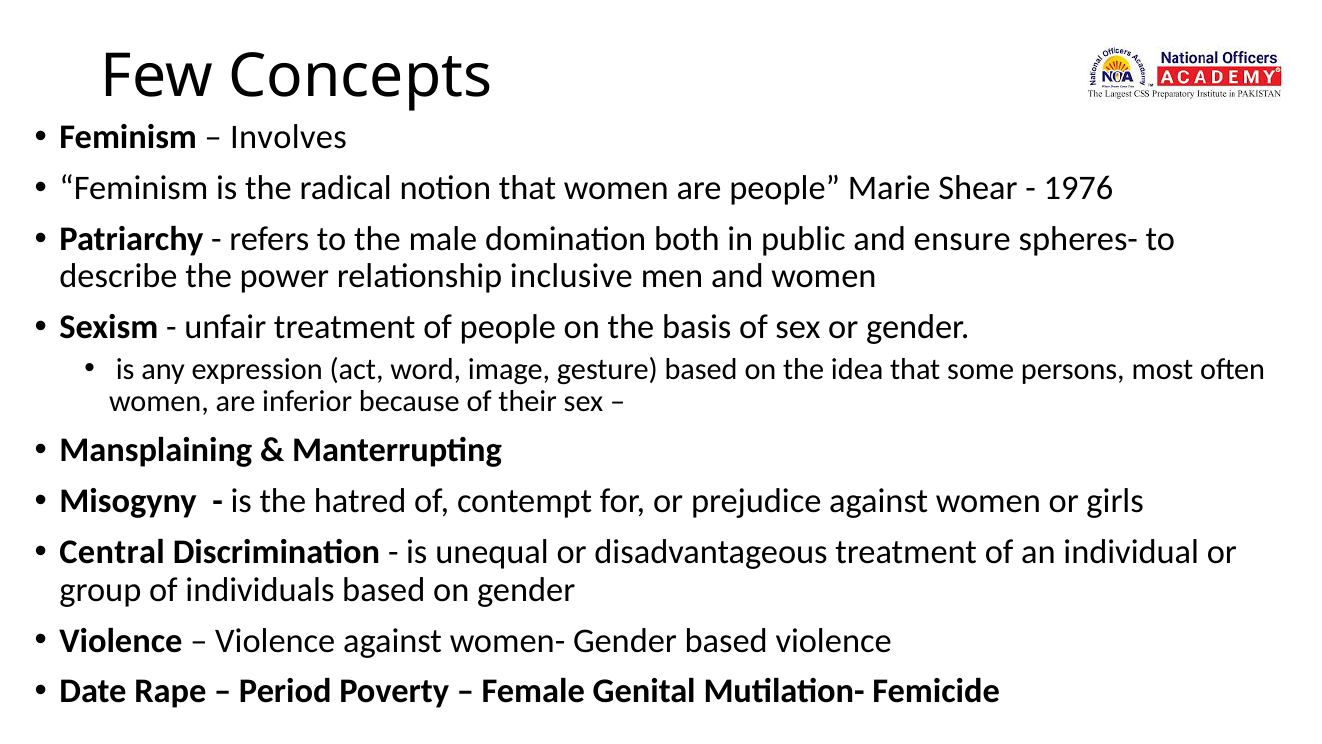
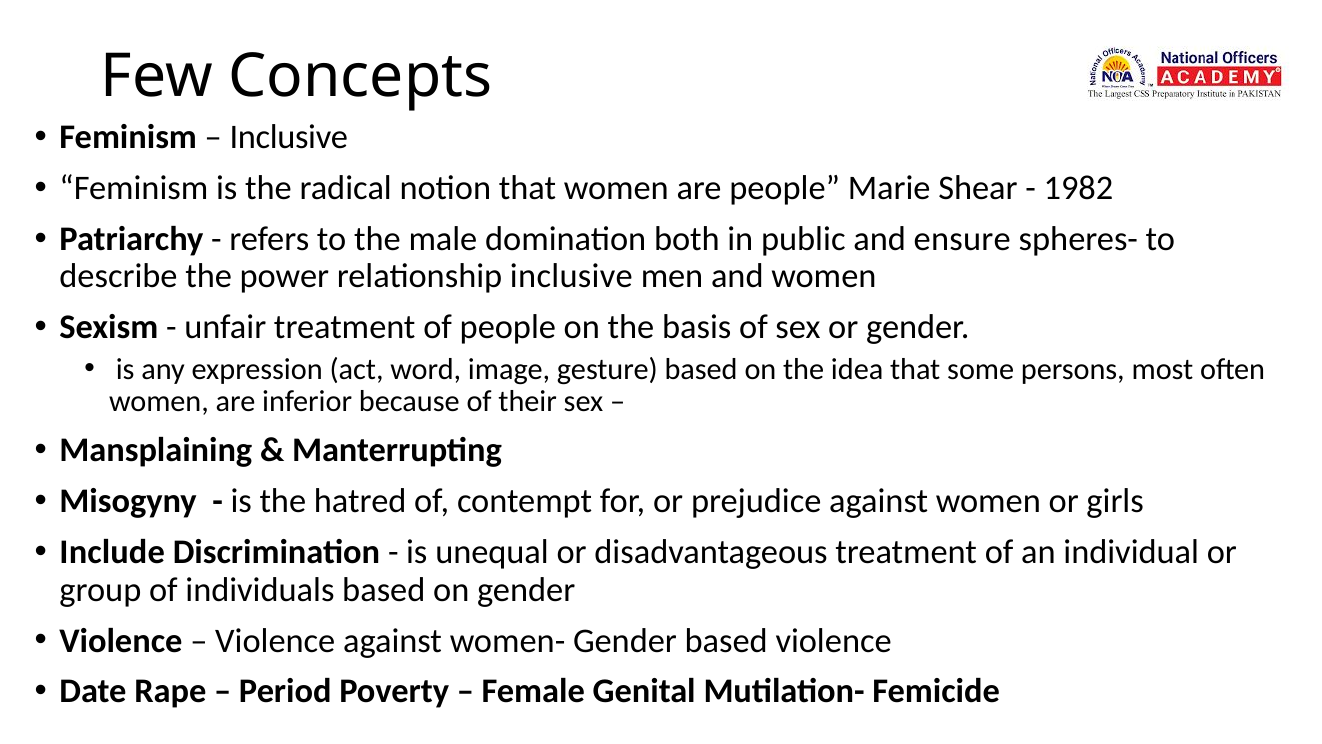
Involves at (288, 137): Involves -> Inclusive
1976: 1976 -> 1982
Central: Central -> Include
